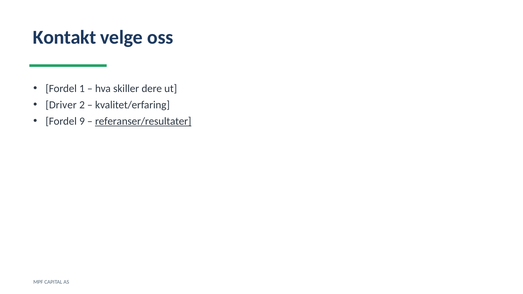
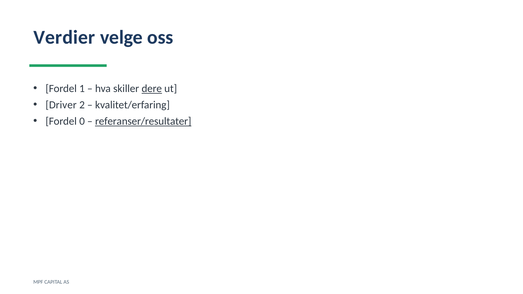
Kontakt: Kontakt -> Verdier
dere underline: none -> present
9: 9 -> 0
